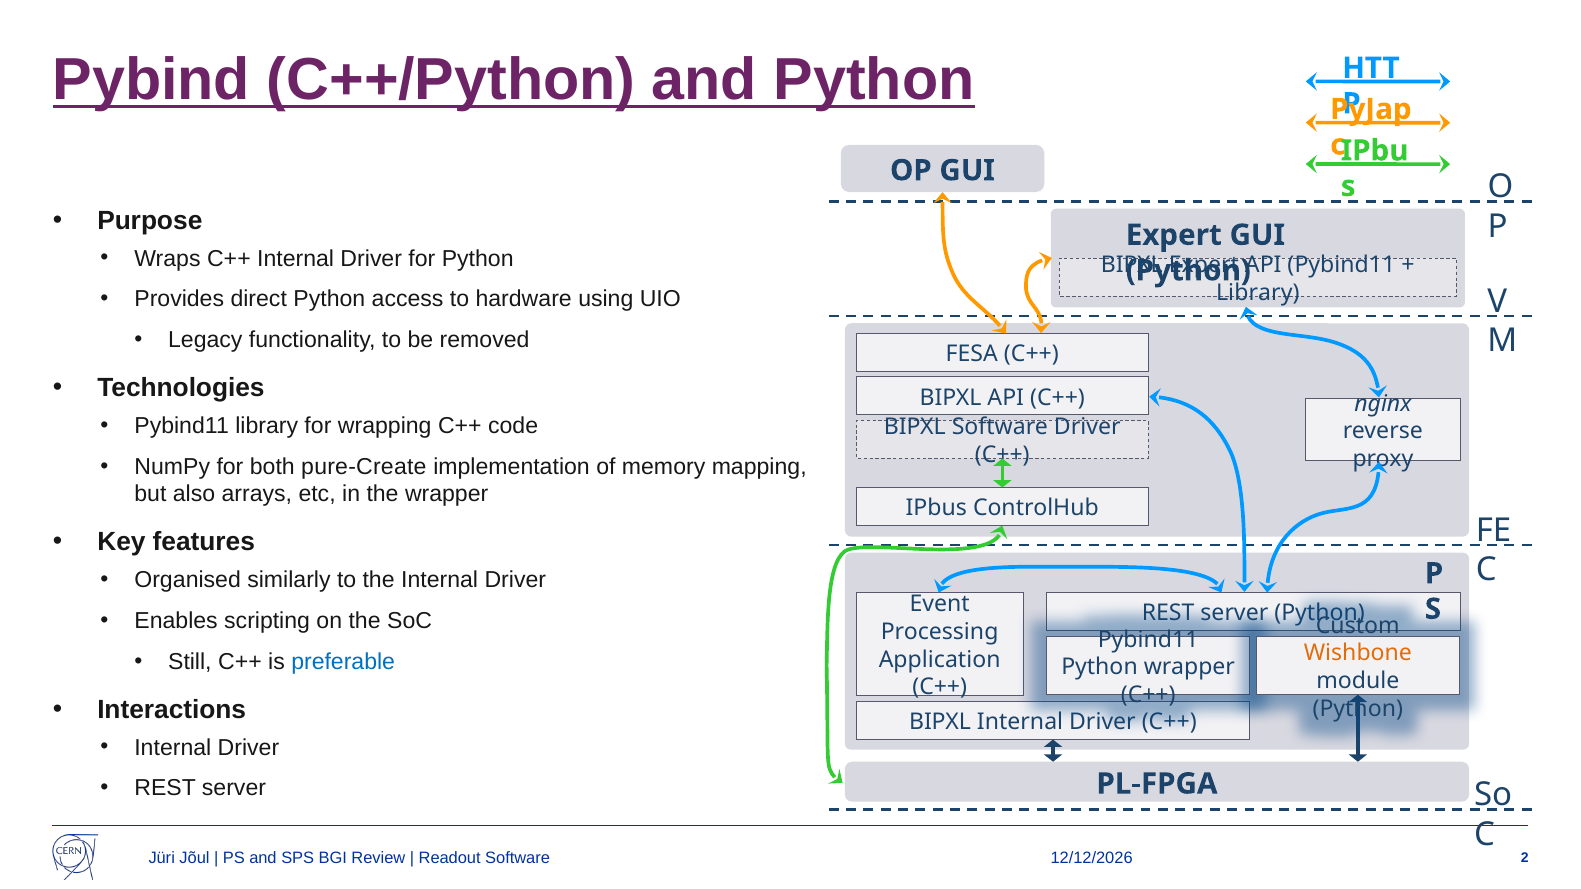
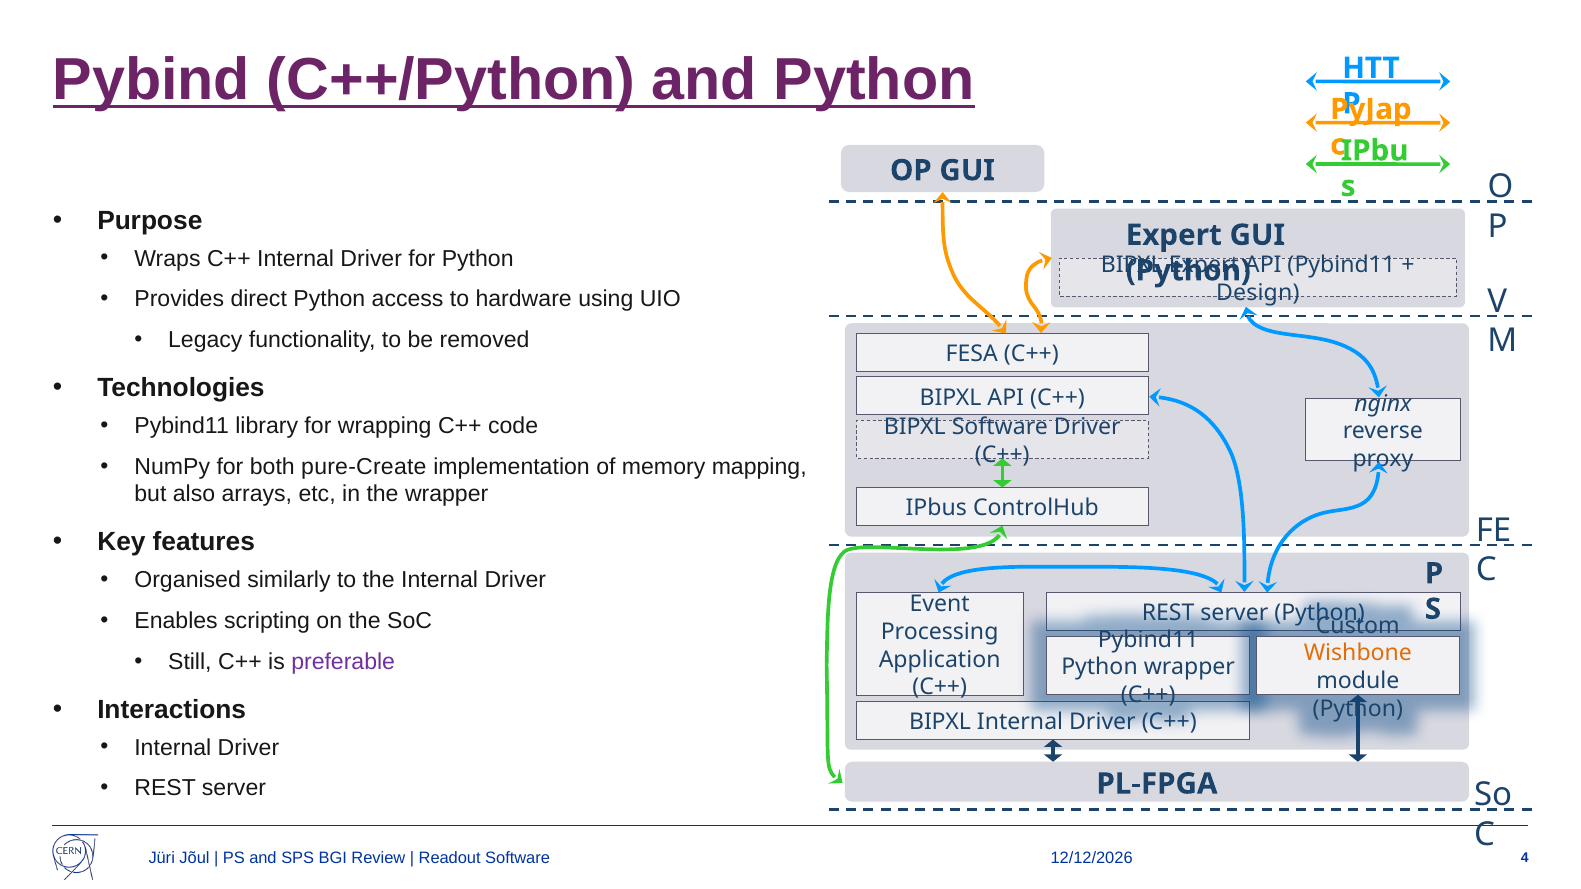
Library at (1258, 293): Library -> Design
preferable colour: blue -> purple
2: 2 -> 4
